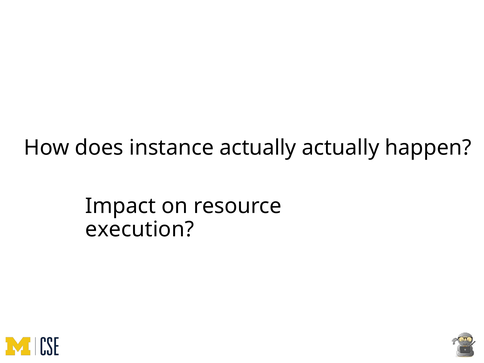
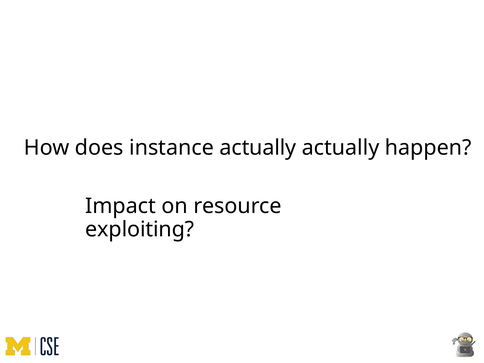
execution: execution -> exploiting
